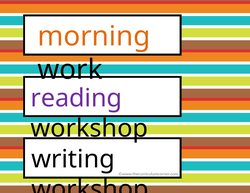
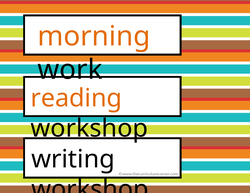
reading colour: purple -> orange
